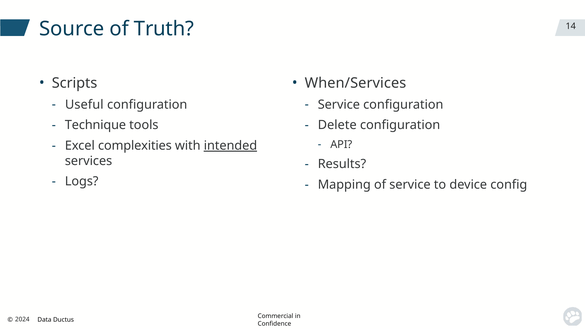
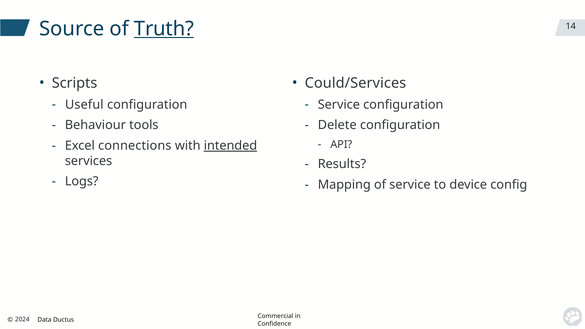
Truth underline: none -> present
When/Services: When/Services -> Could/Services
Technique: Technique -> Behaviour
complexities: complexities -> connections
